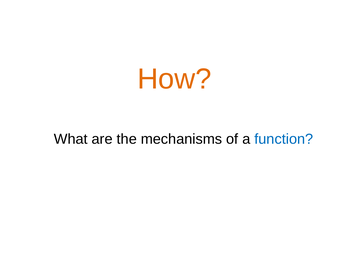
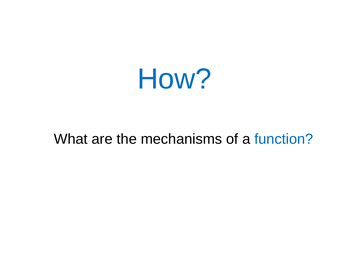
How colour: orange -> blue
